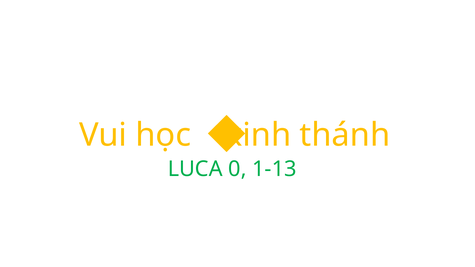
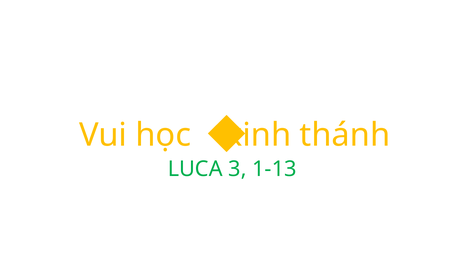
0: 0 -> 3
